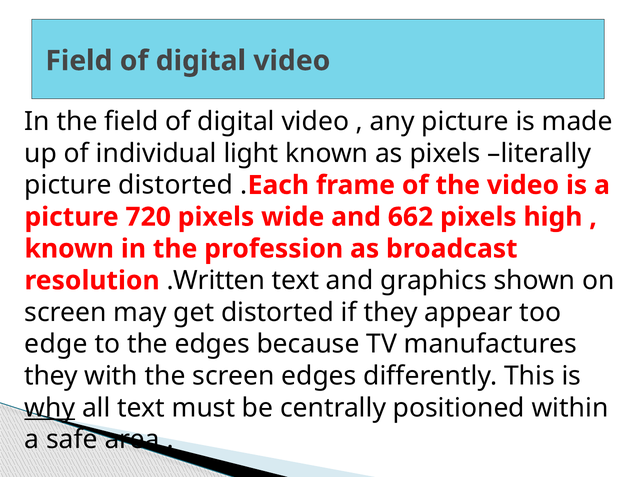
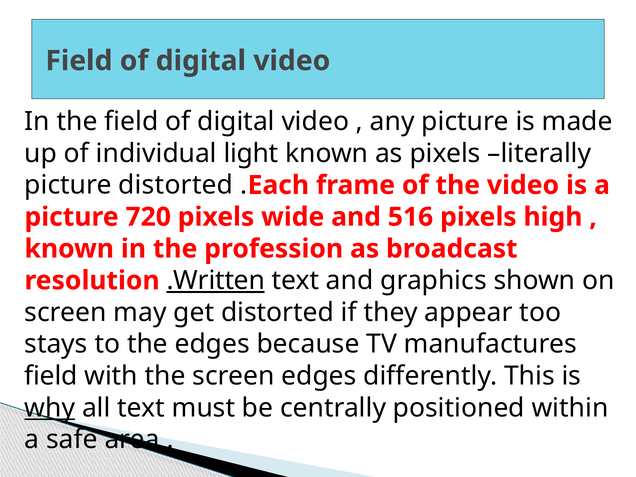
662: 662 -> 516
.Written underline: none -> present
edge: edge -> stays
they at (51, 376): they -> field
